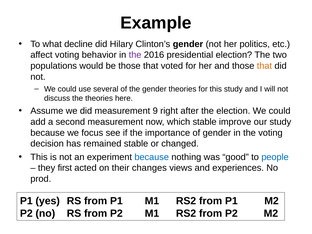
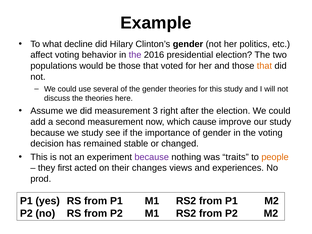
9: 9 -> 3
which stable: stable -> cause
we focus: focus -> study
because at (152, 157) colour: blue -> purple
good: good -> traits
people colour: blue -> orange
